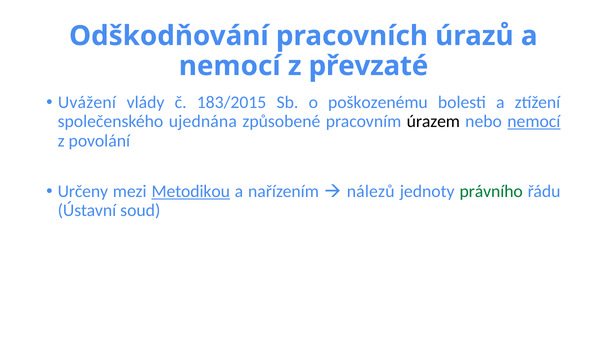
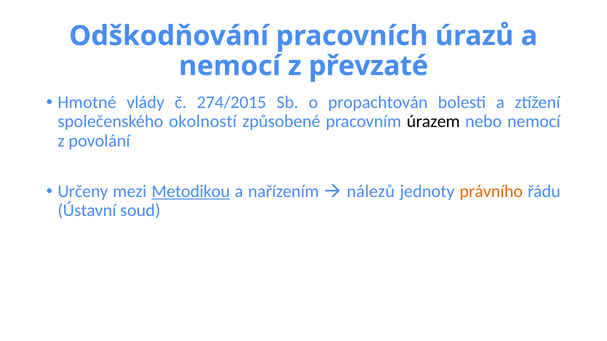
Uvážení: Uvážení -> Hmotné
183/2015: 183/2015 -> 274/2015
poškozenému: poškozenému -> propachtován
ujednána: ujednána -> okolností
nemocí at (534, 122) underline: present -> none
právního colour: green -> orange
